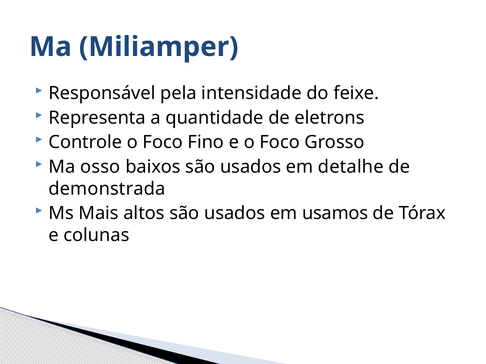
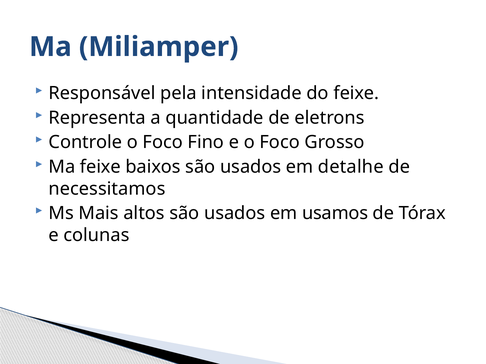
Ma osso: osso -> feixe
demonstrada: demonstrada -> necessitamos
